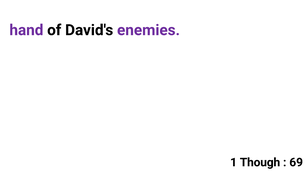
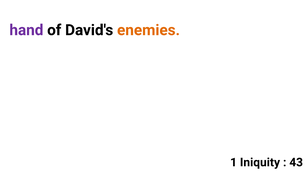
enemies colour: purple -> orange
Though: Though -> Iniquity
69: 69 -> 43
